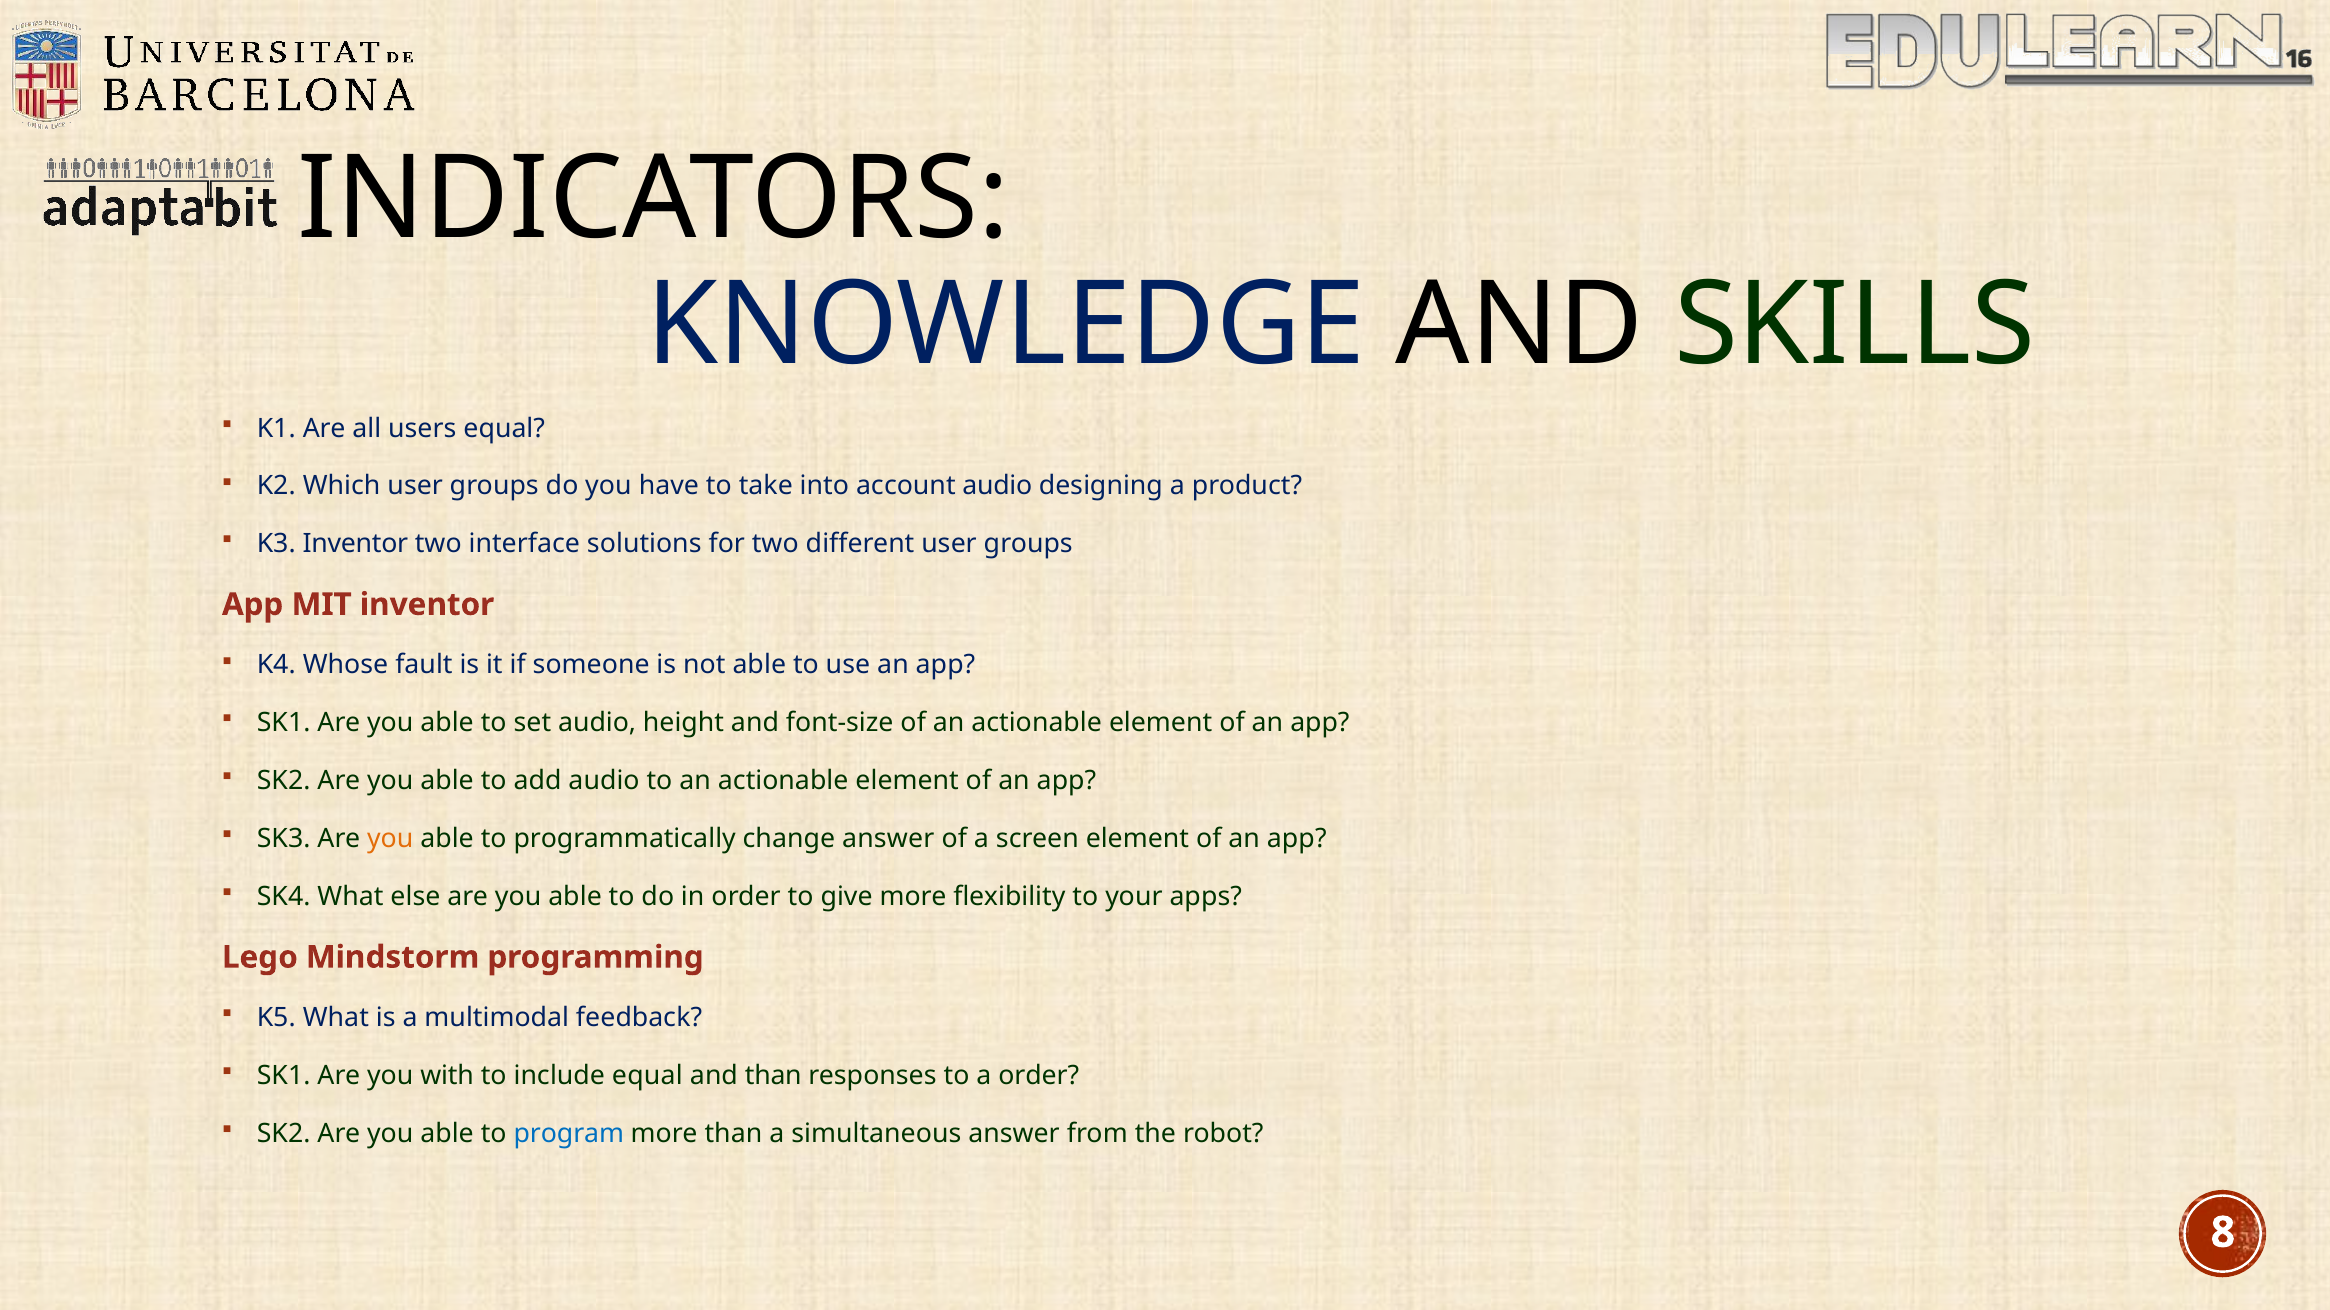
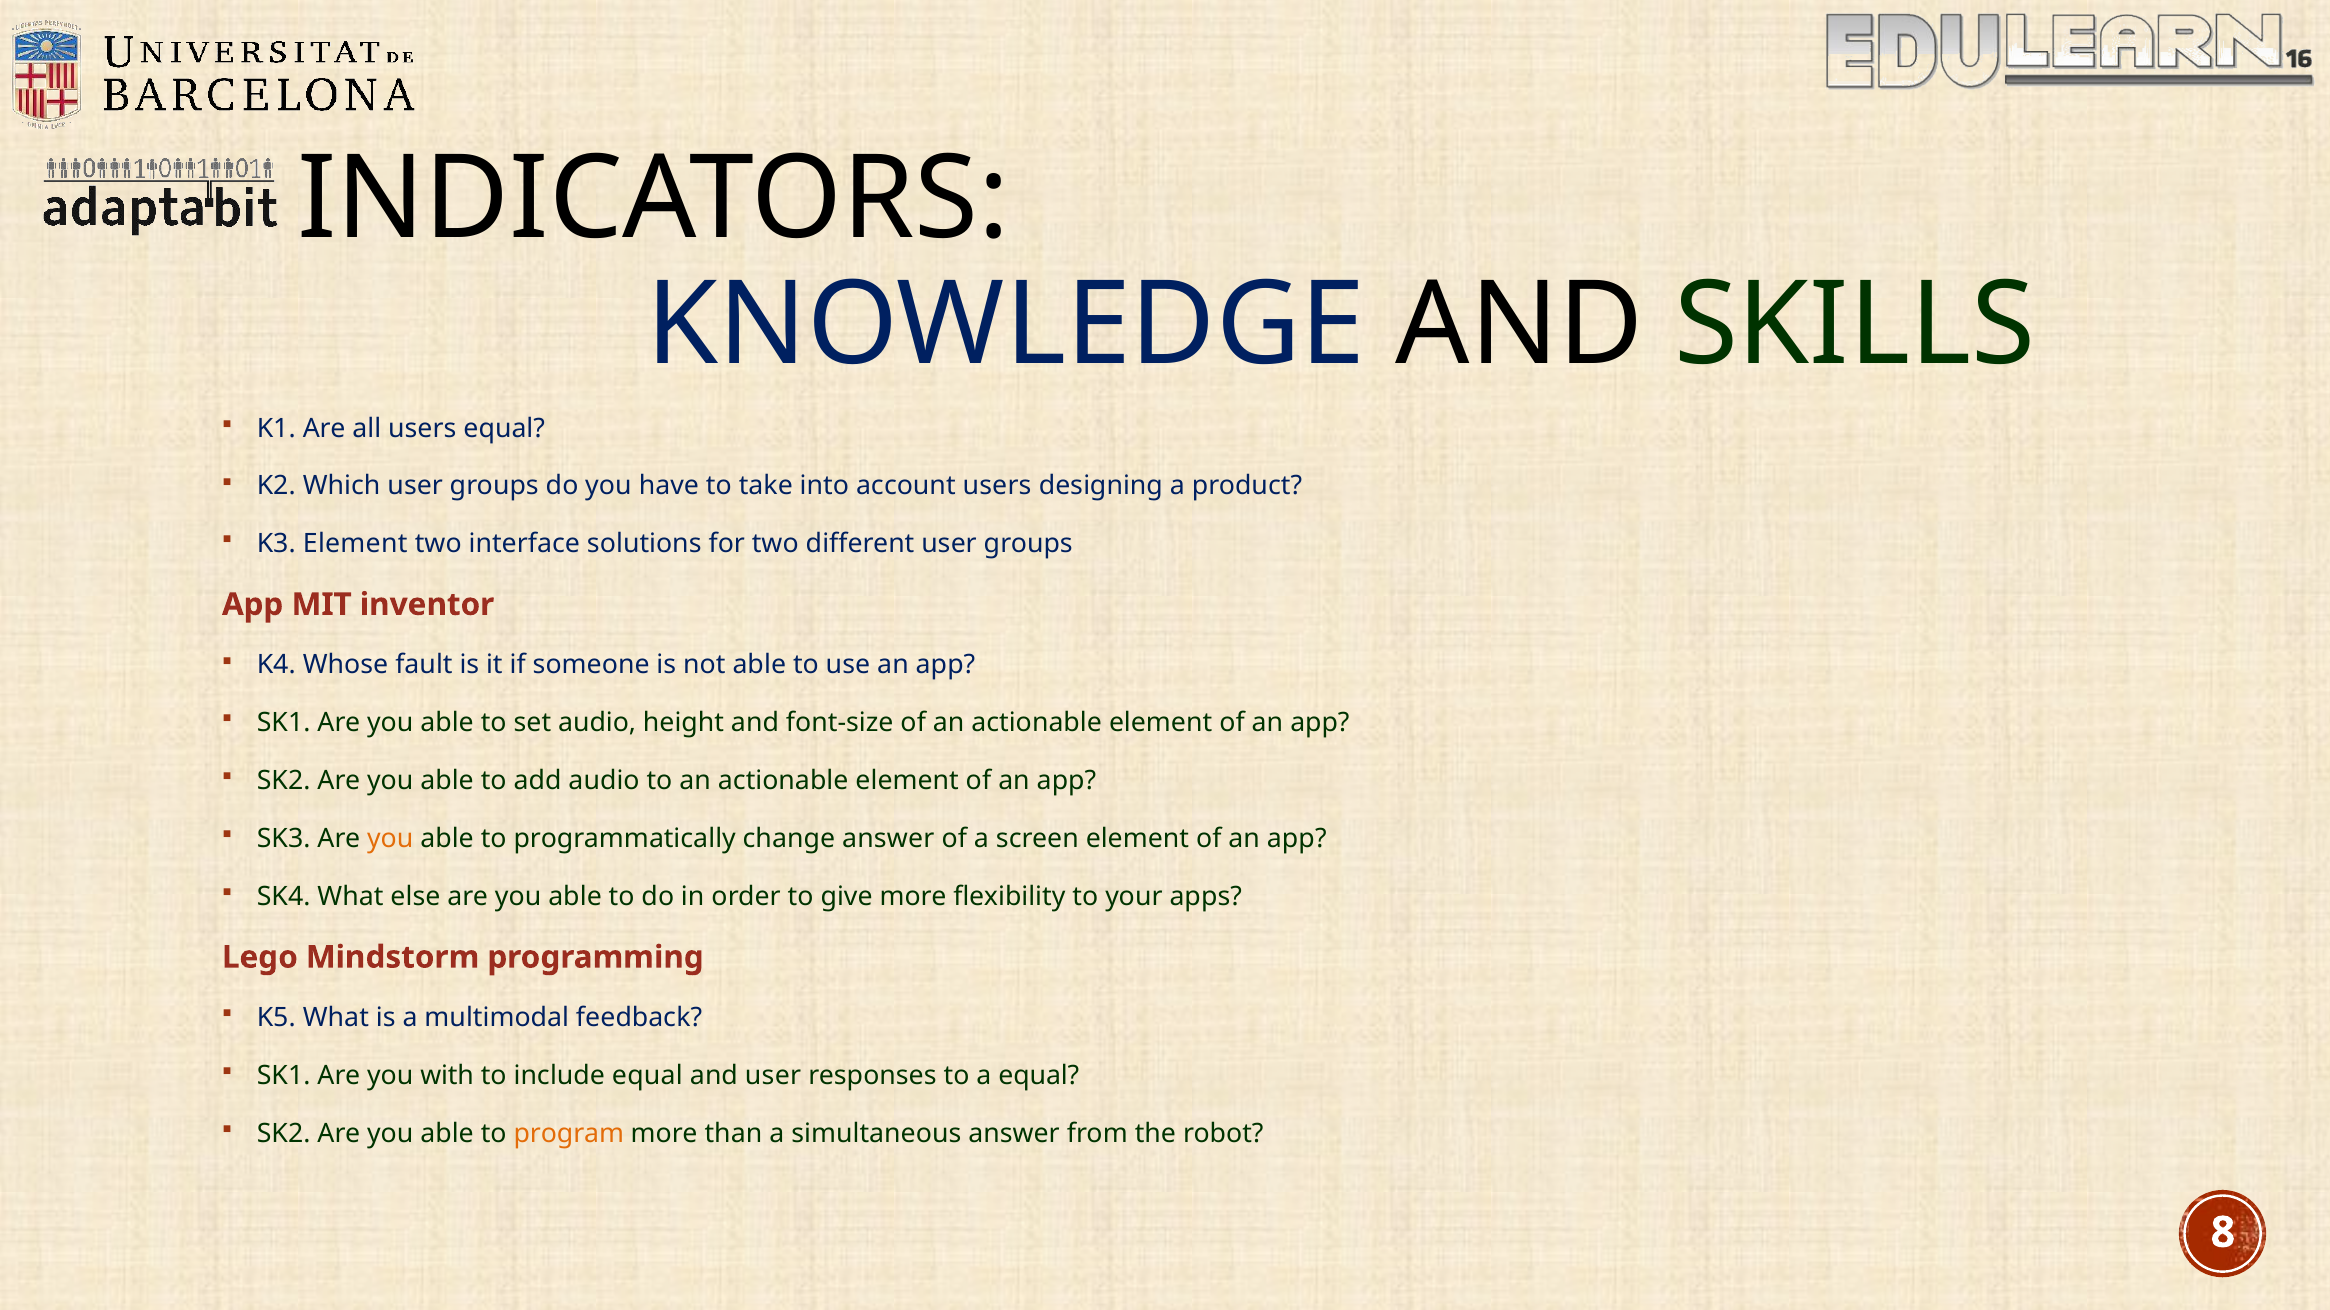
account audio: audio -> users
K3 Inventor: Inventor -> Element
and than: than -> user
a order: order -> equal
program colour: blue -> orange
